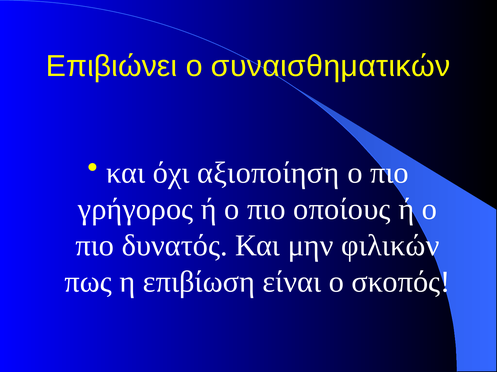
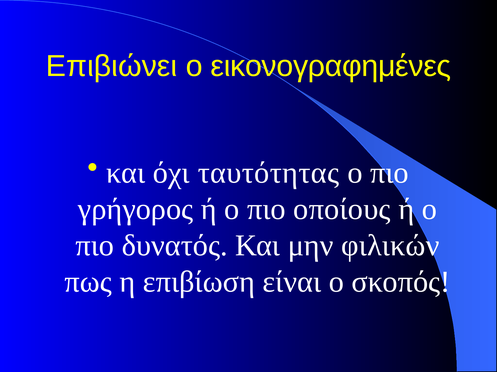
συναισθηματικών: συναισθηματικών -> εικονογραφημένες
αξιοποίηση: αξιοποίηση -> ταυτότητας
